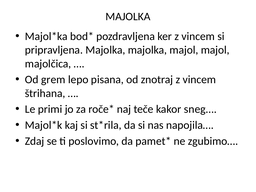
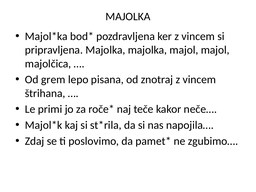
sneg…: sneg… -> neče…
